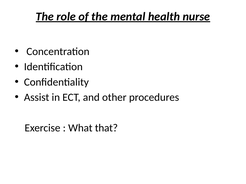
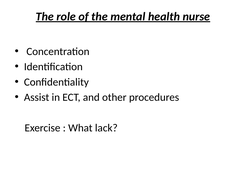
that: that -> lack
